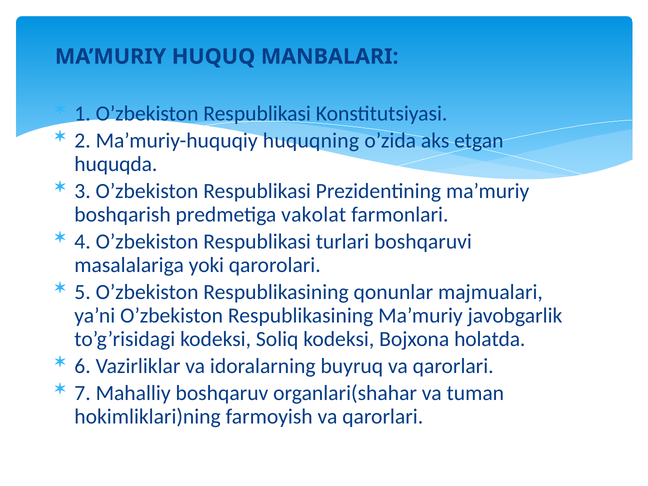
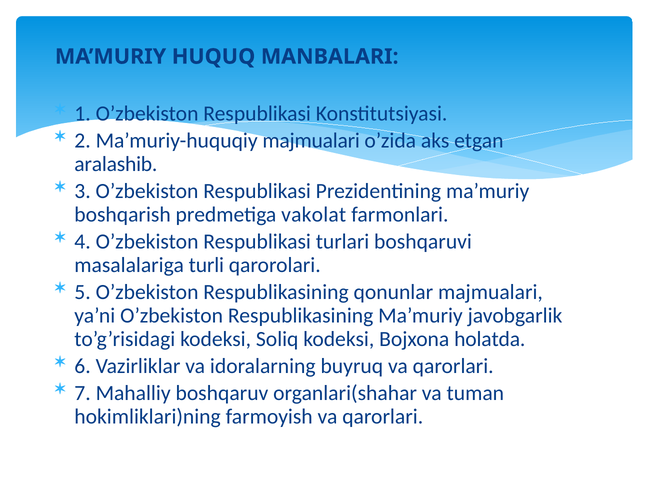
Ma’muriy-huquqiy huquqning: huquqning -> majmualari
huquqda: huquqda -> aralashib
yoki: yoki -> turli
